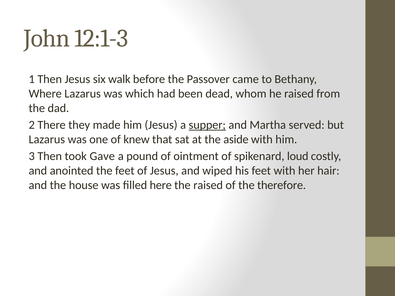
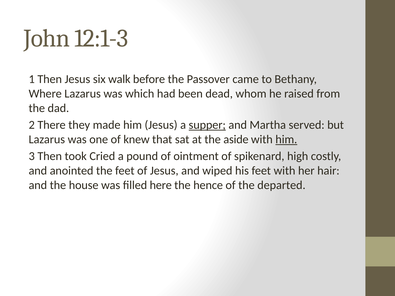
him at (286, 140) underline: none -> present
Gave: Gave -> Cried
loud: loud -> high
the raised: raised -> hence
therefore: therefore -> departed
